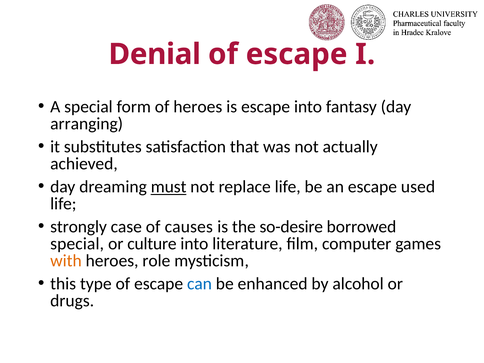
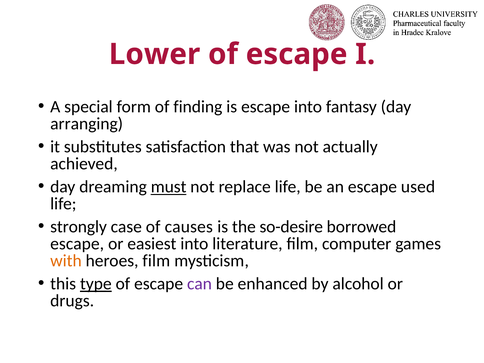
Denial: Denial -> Lower
of heroes: heroes -> finding
special at (77, 244): special -> escape
culture: culture -> easiest
heroes role: role -> film
type underline: none -> present
can colour: blue -> purple
